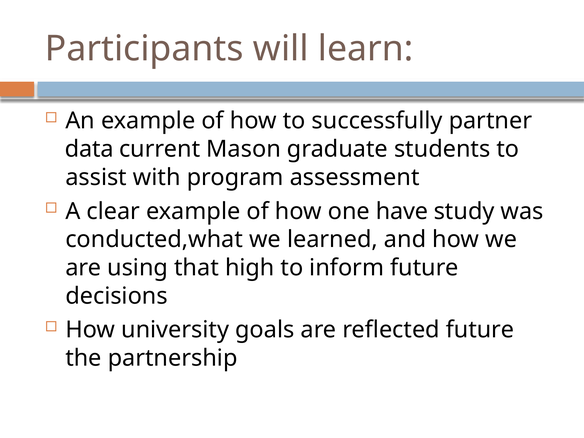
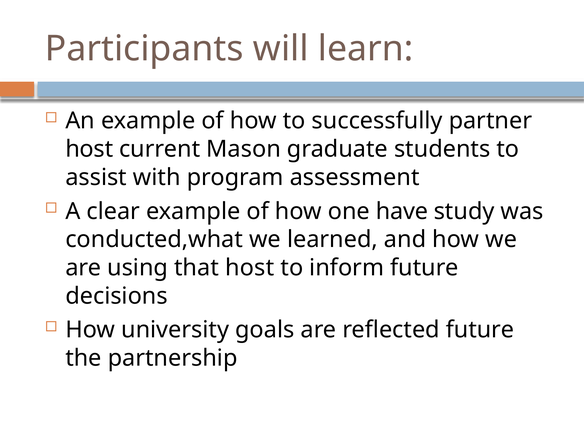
data at (89, 149): data -> host
that high: high -> host
